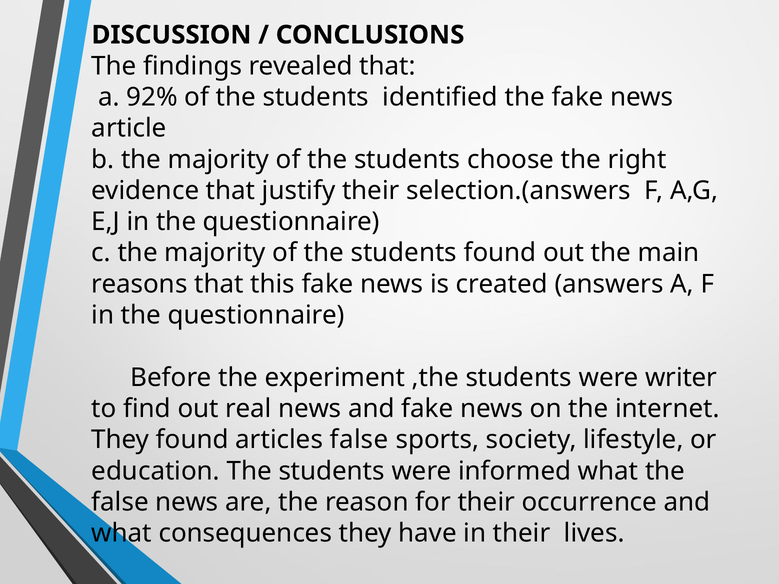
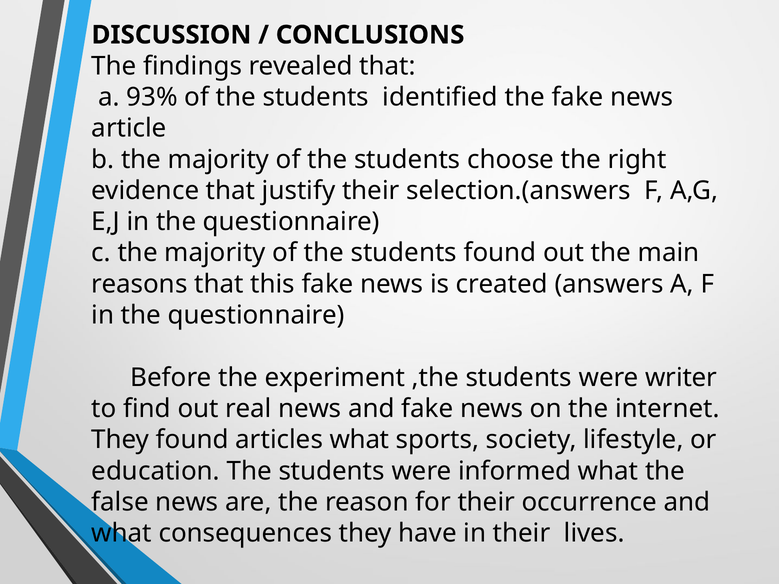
92%: 92% -> 93%
articles false: false -> what
